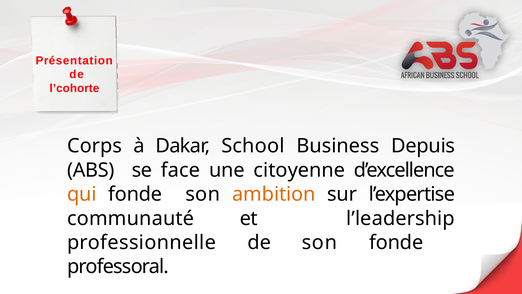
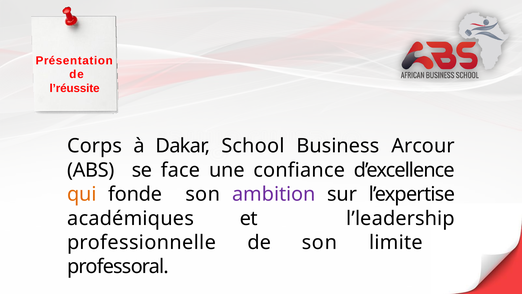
l’cohorte: l’cohorte -> l’réussite
Depuis: Depuis -> Arcour
citoyenne: citoyenne -> confiance
ambition colour: orange -> purple
communauté: communauté -> académiques
son fonde: fonde -> limite
